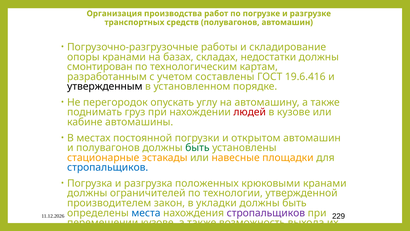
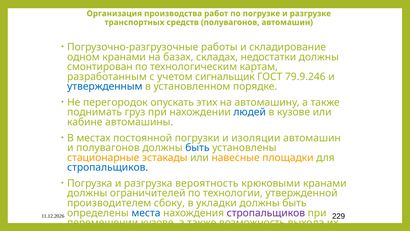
опоры: опоры -> одном
составлены: составлены -> сигнальщик
19.6.416: 19.6.416 -> 79.9.246
утвержденным colour: black -> blue
углу: углу -> этих
людей colour: red -> blue
открытом: открытом -> изоляции
быть at (197, 148) colour: green -> blue
положенных: положенных -> вероятность
закон: закон -> сбоку
